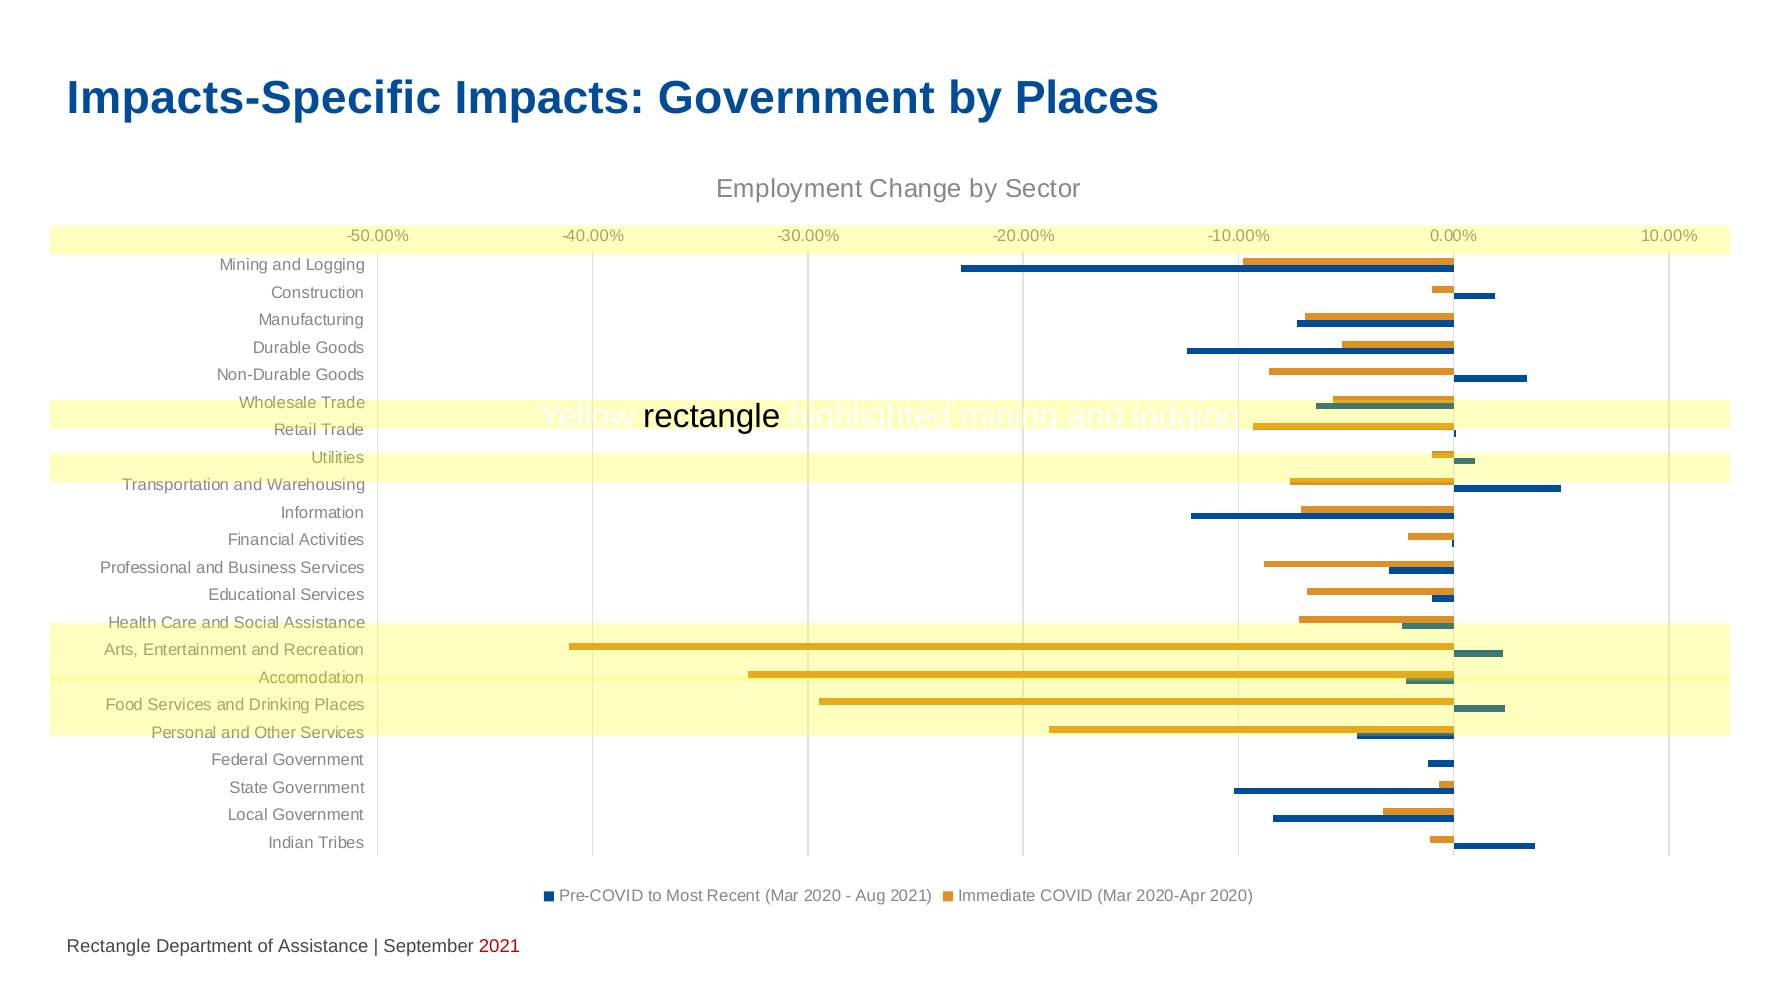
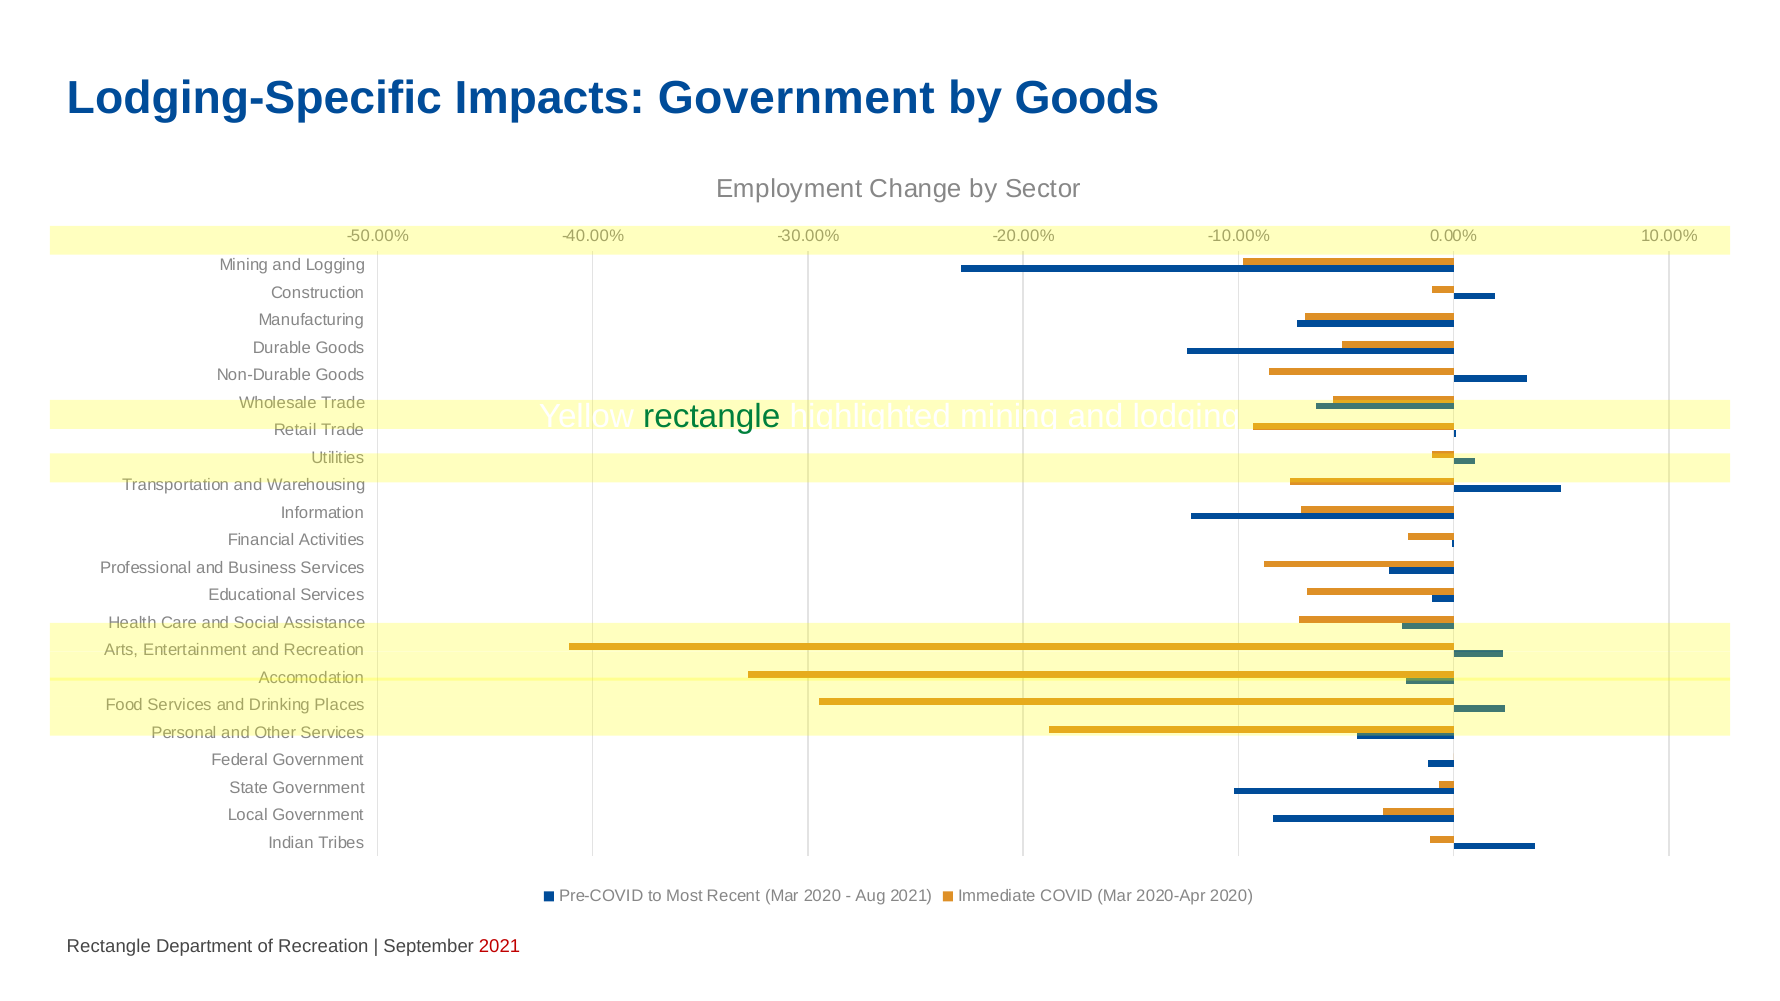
Impacts-Specific: Impacts-Specific -> Lodging-Specific
by Places: Places -> Goods
rectangle at (712, 417) colour: black -> green
of Assistance: Assistance -> Recreation
